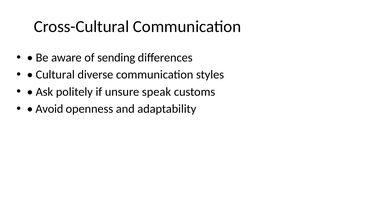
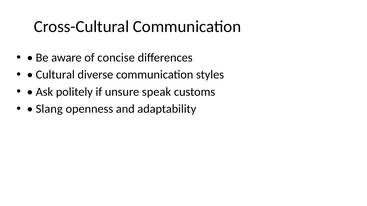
sending: sending -> concise
Avoid: Avoid -> Slang
